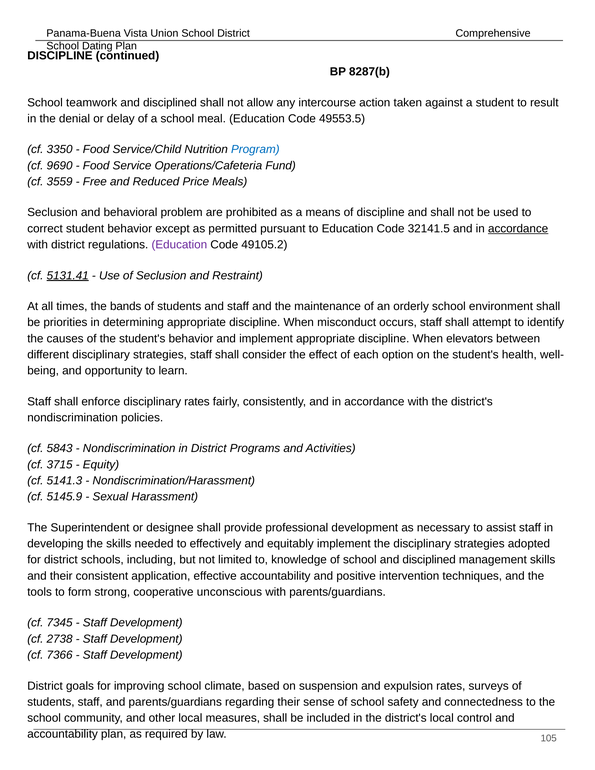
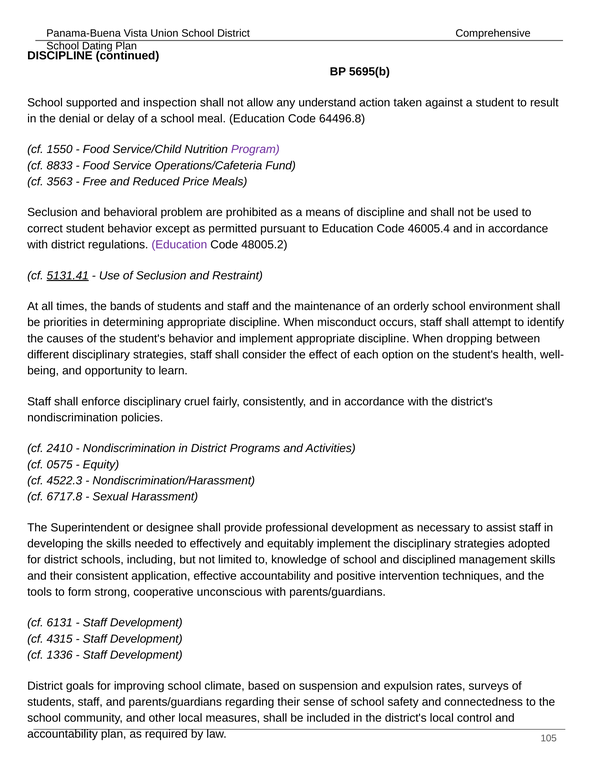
8287(b: 8287(b -> 5695(b
teamwork: teamwork -> supported
disciplined at (170, 103): disciplined -> inspection
intercourse: intercourse -> understand
49553.5: 49553.5 -> 64496.8
3350: 3350 -> 1550
Program colour: blue -> purple
9690: 9690 -> 8833
3559: 3559 -> 3563
32141.5: 32141.5 -> 46005.4
accordance at (518, 229) underline: present -> none
49105.2: 49105.2 -> 48005.2
elevators: elevators -> dropping
disciplinary rates: rates -> cruel
5843: 5843 -> 2410
3715: 3715 -> 0575
5141.3: 5141.3 -> 4522.3
5145.9: 5145.9 -> 6717.8
7345: 7345 -> 6131
2738: 2738 -> 4315
7366: 7366 -> 1336
